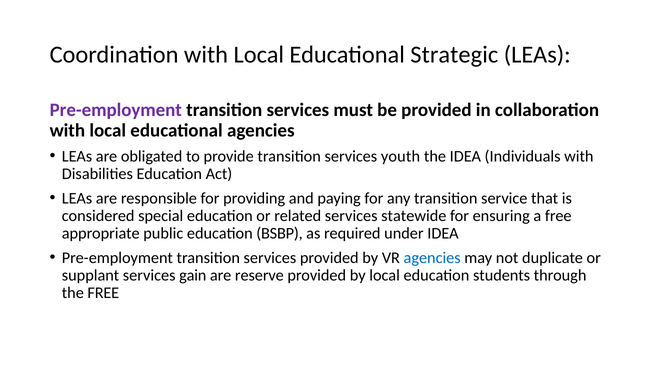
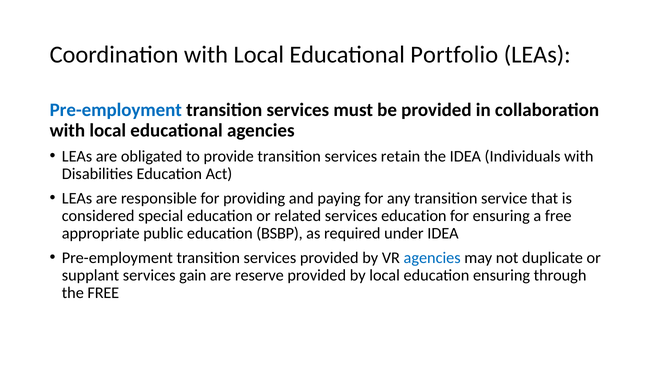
Strategic: Strategic -> Portfolio
Pre-employment at (116, 110) colour: purple -> blue
youth: youth -> retain
services statewide: statewide -> education
education students: students -> ensuring
